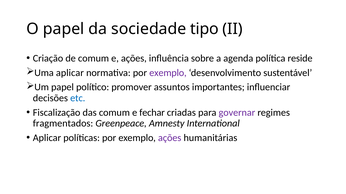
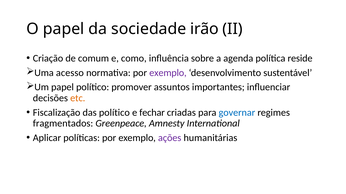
tipo: tipo -> irão
e ações: ações -> como
Uma aplicar: aplicar -> acesso
etc colour: blue -> orange
das comum: comum -> político
governar colour: purple -> blue
